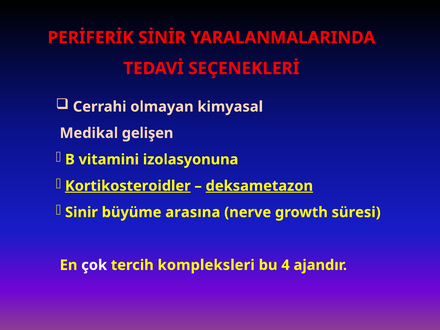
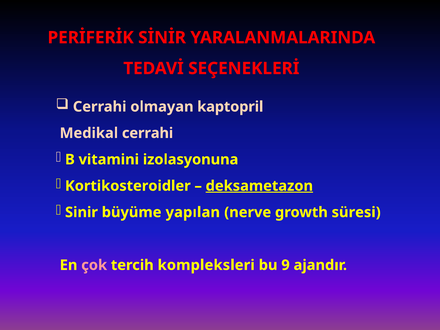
kimyasal: kimyasal -> kaptopril
Medikal gelişen: gelişen -> cerrahi
Kortikosteroidler underline: present -> none
arasına: arasına -> yapılan
çok colour: white -> pink
4: 4 -> 9
